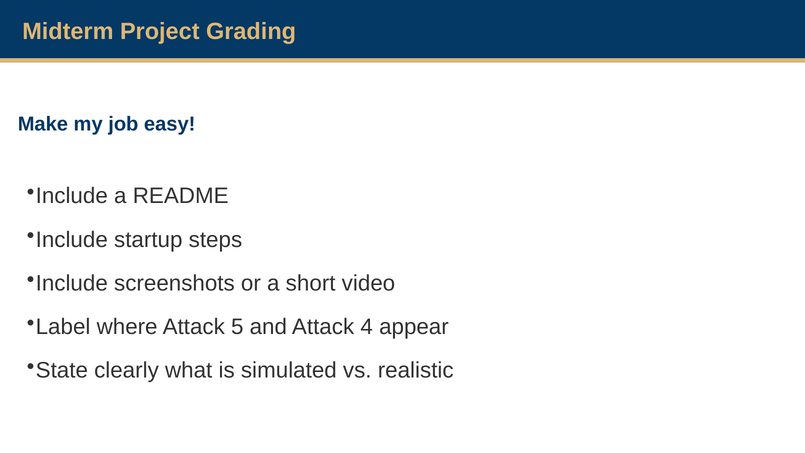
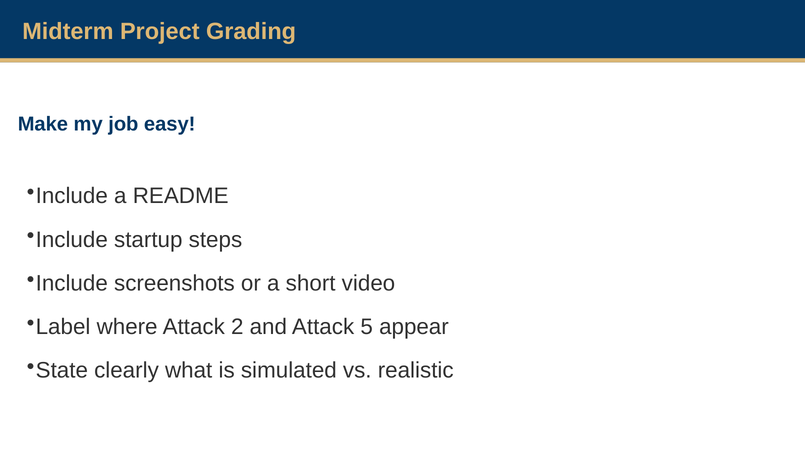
5: 5 -> 2
4: 4 -> 5
